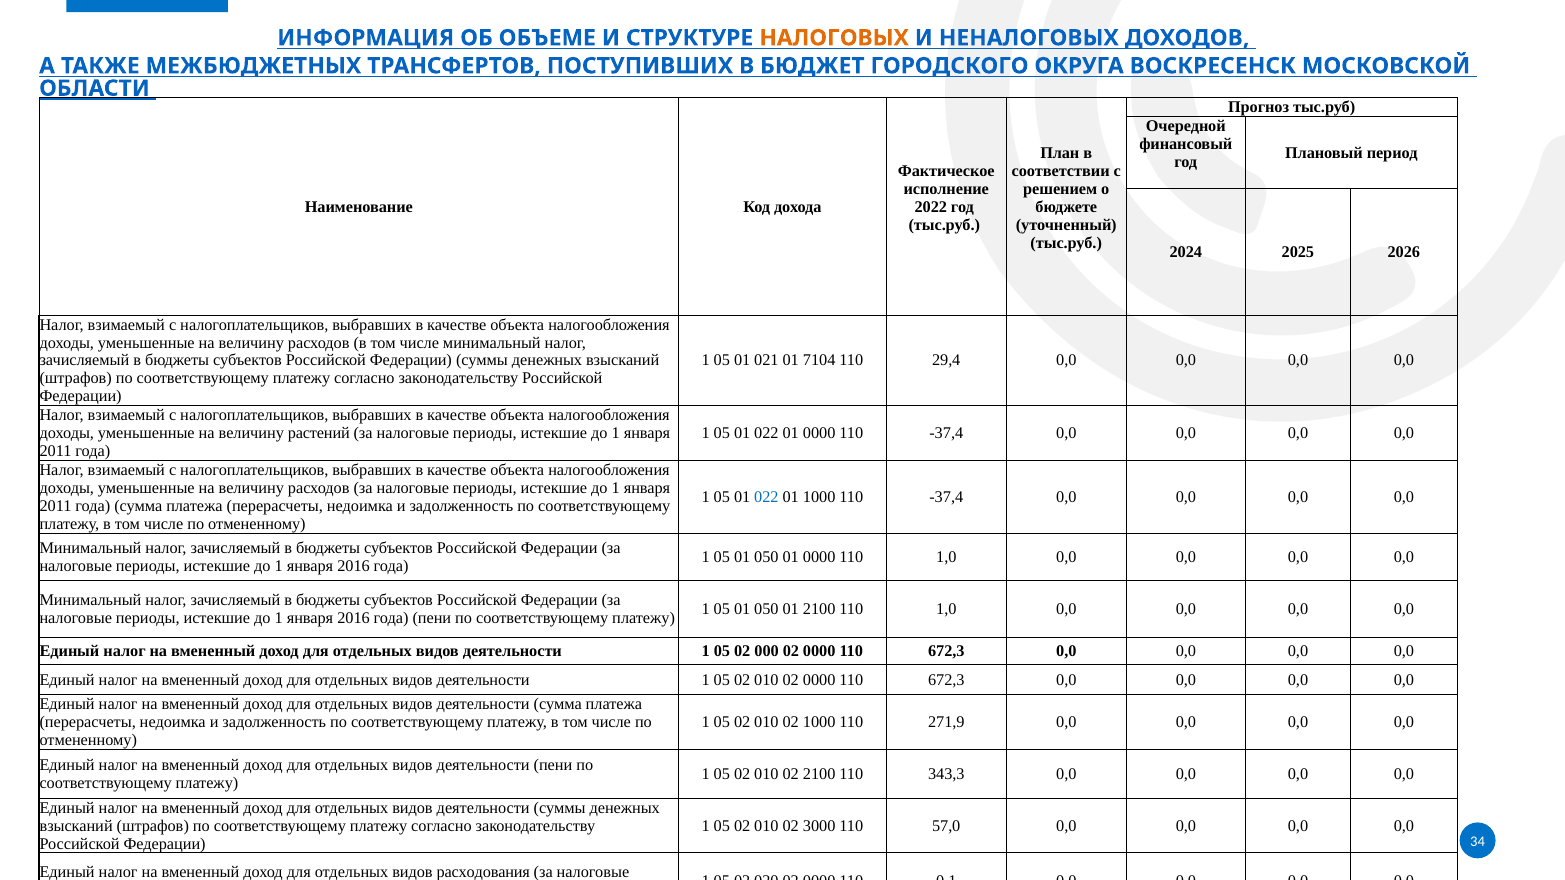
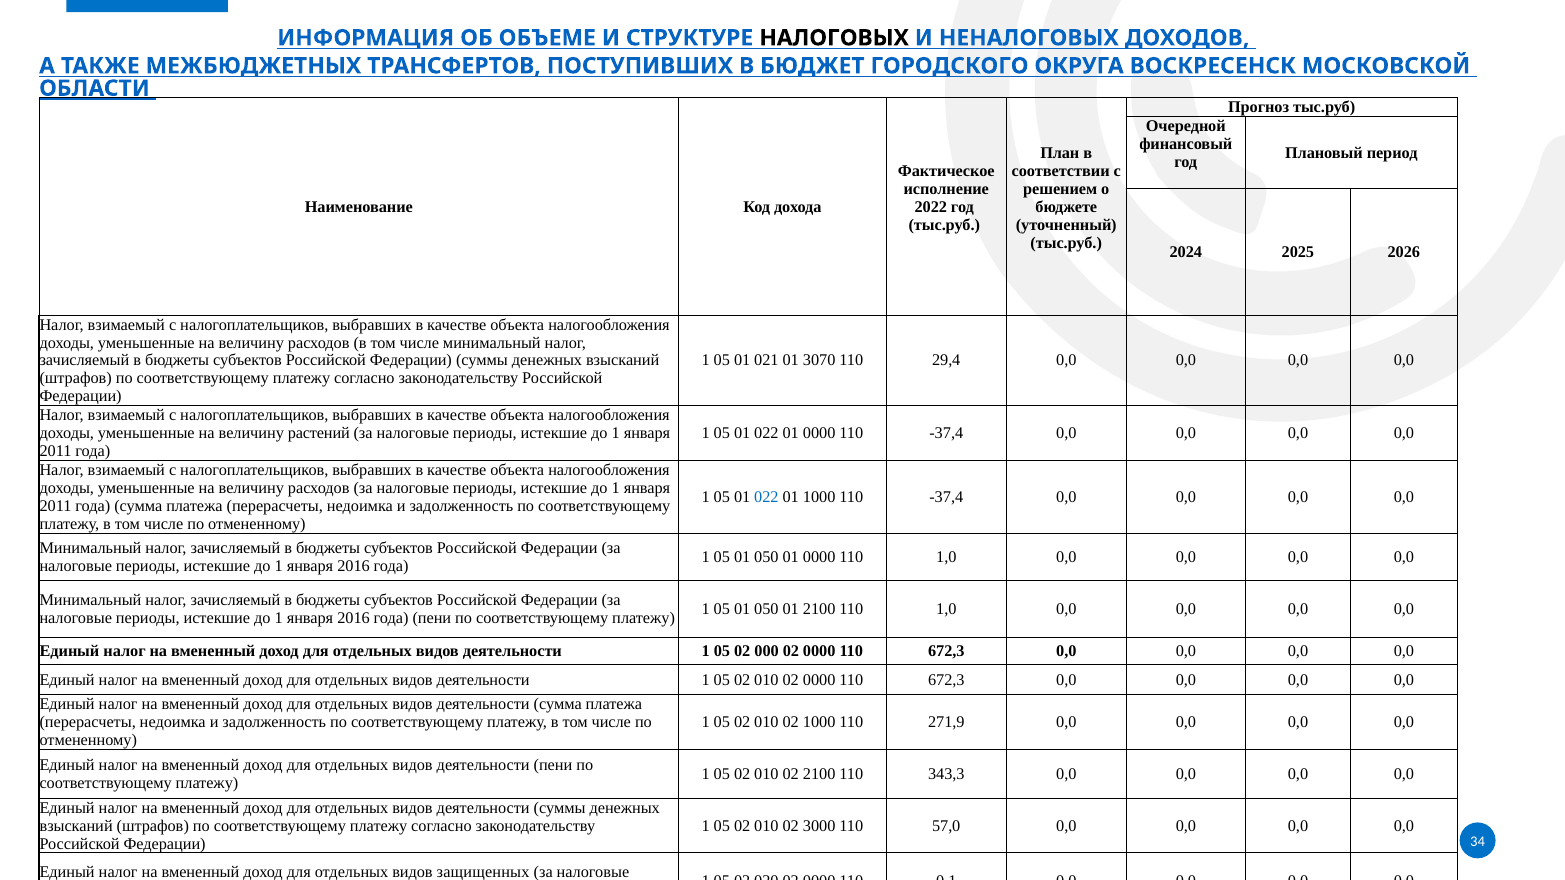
НАЛОГОВЫХ colour: orange -> black
7104: 7104 -> 3070
расходования: расходования -> защищенных
